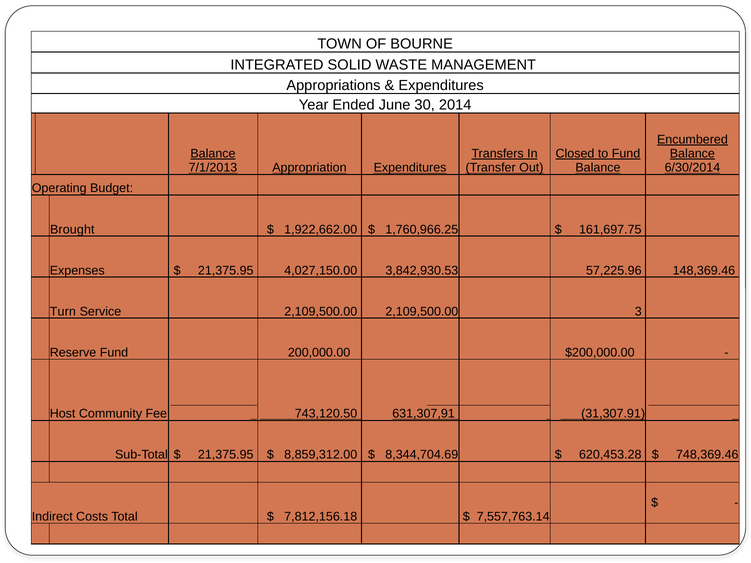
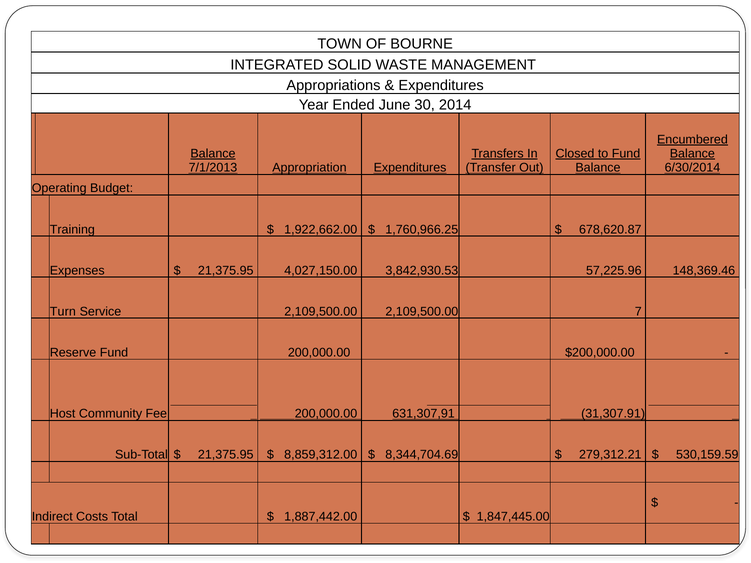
Brought: Brought -> Training
161,697.75: 161,697.75 -> 678,620.87
3: 3 -> 7
Fee 743,120.50: 743,120.50 -> 200,000.00
620,453.28: 620,453.28 -> 279,312.21
748,369.46: 748,369.46 -> 530,159.59
7,812,156.18: 7,812,156.18 -> 1,887,442.00
7,557,763.14: 7,557,763.14 -> 1,847,445.00
